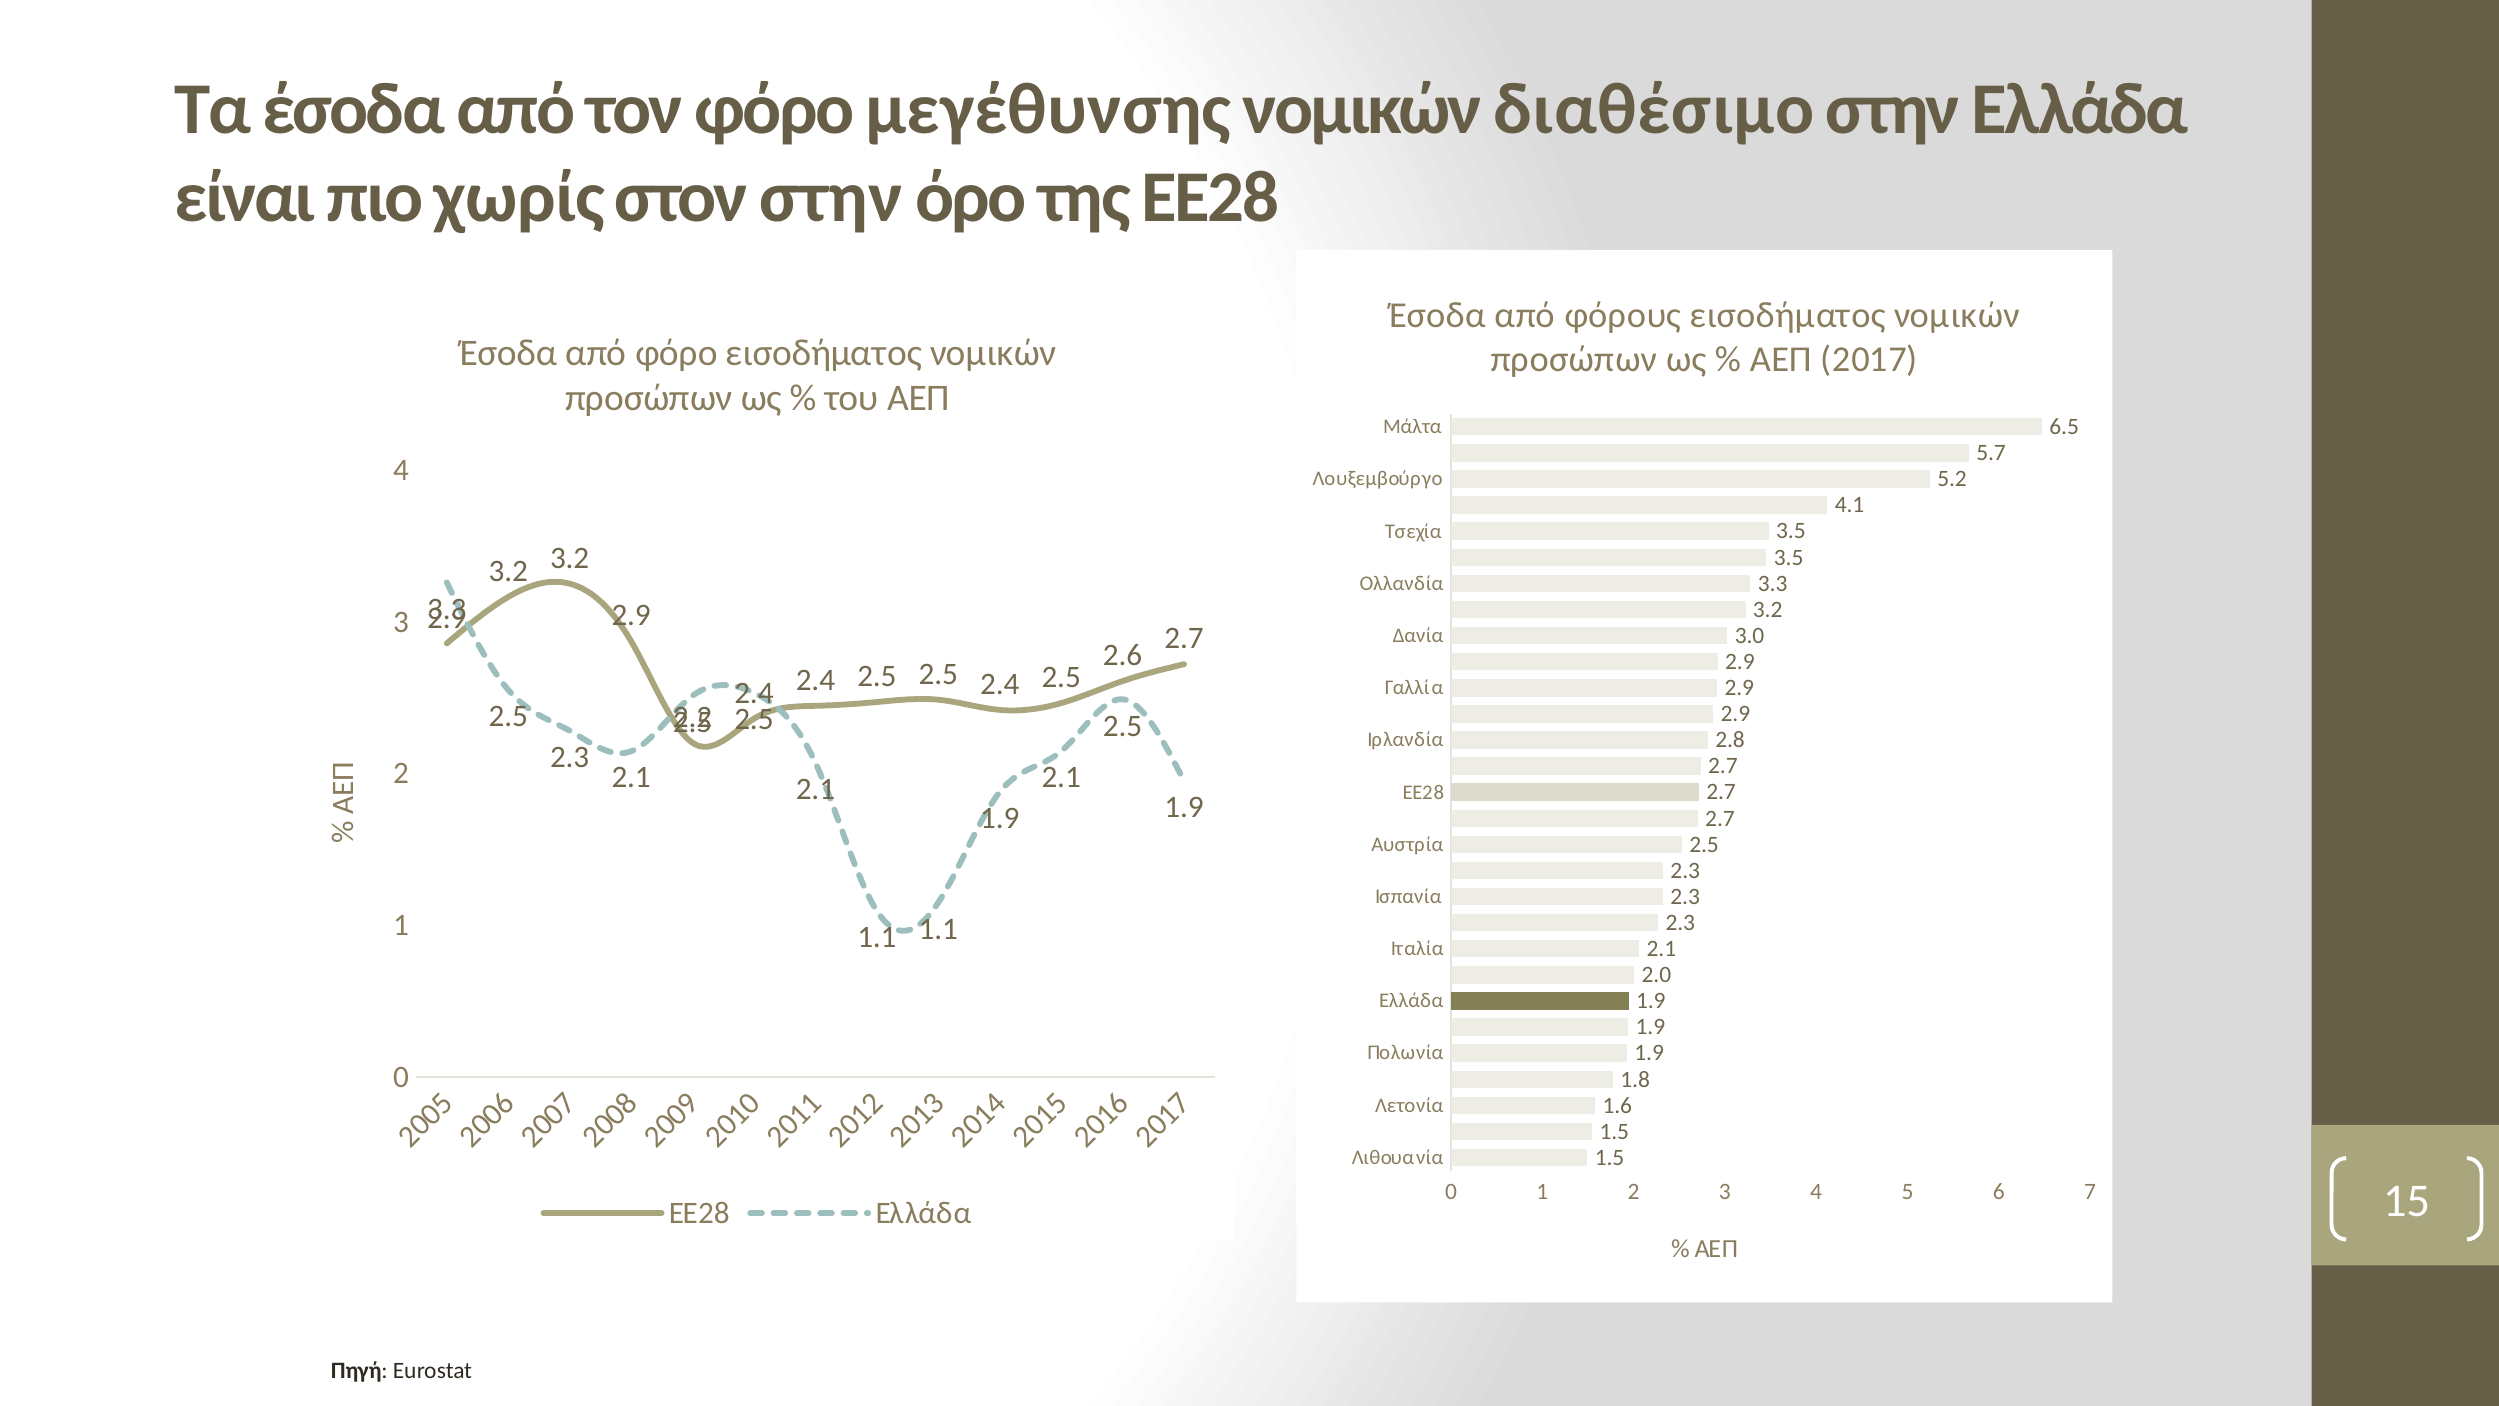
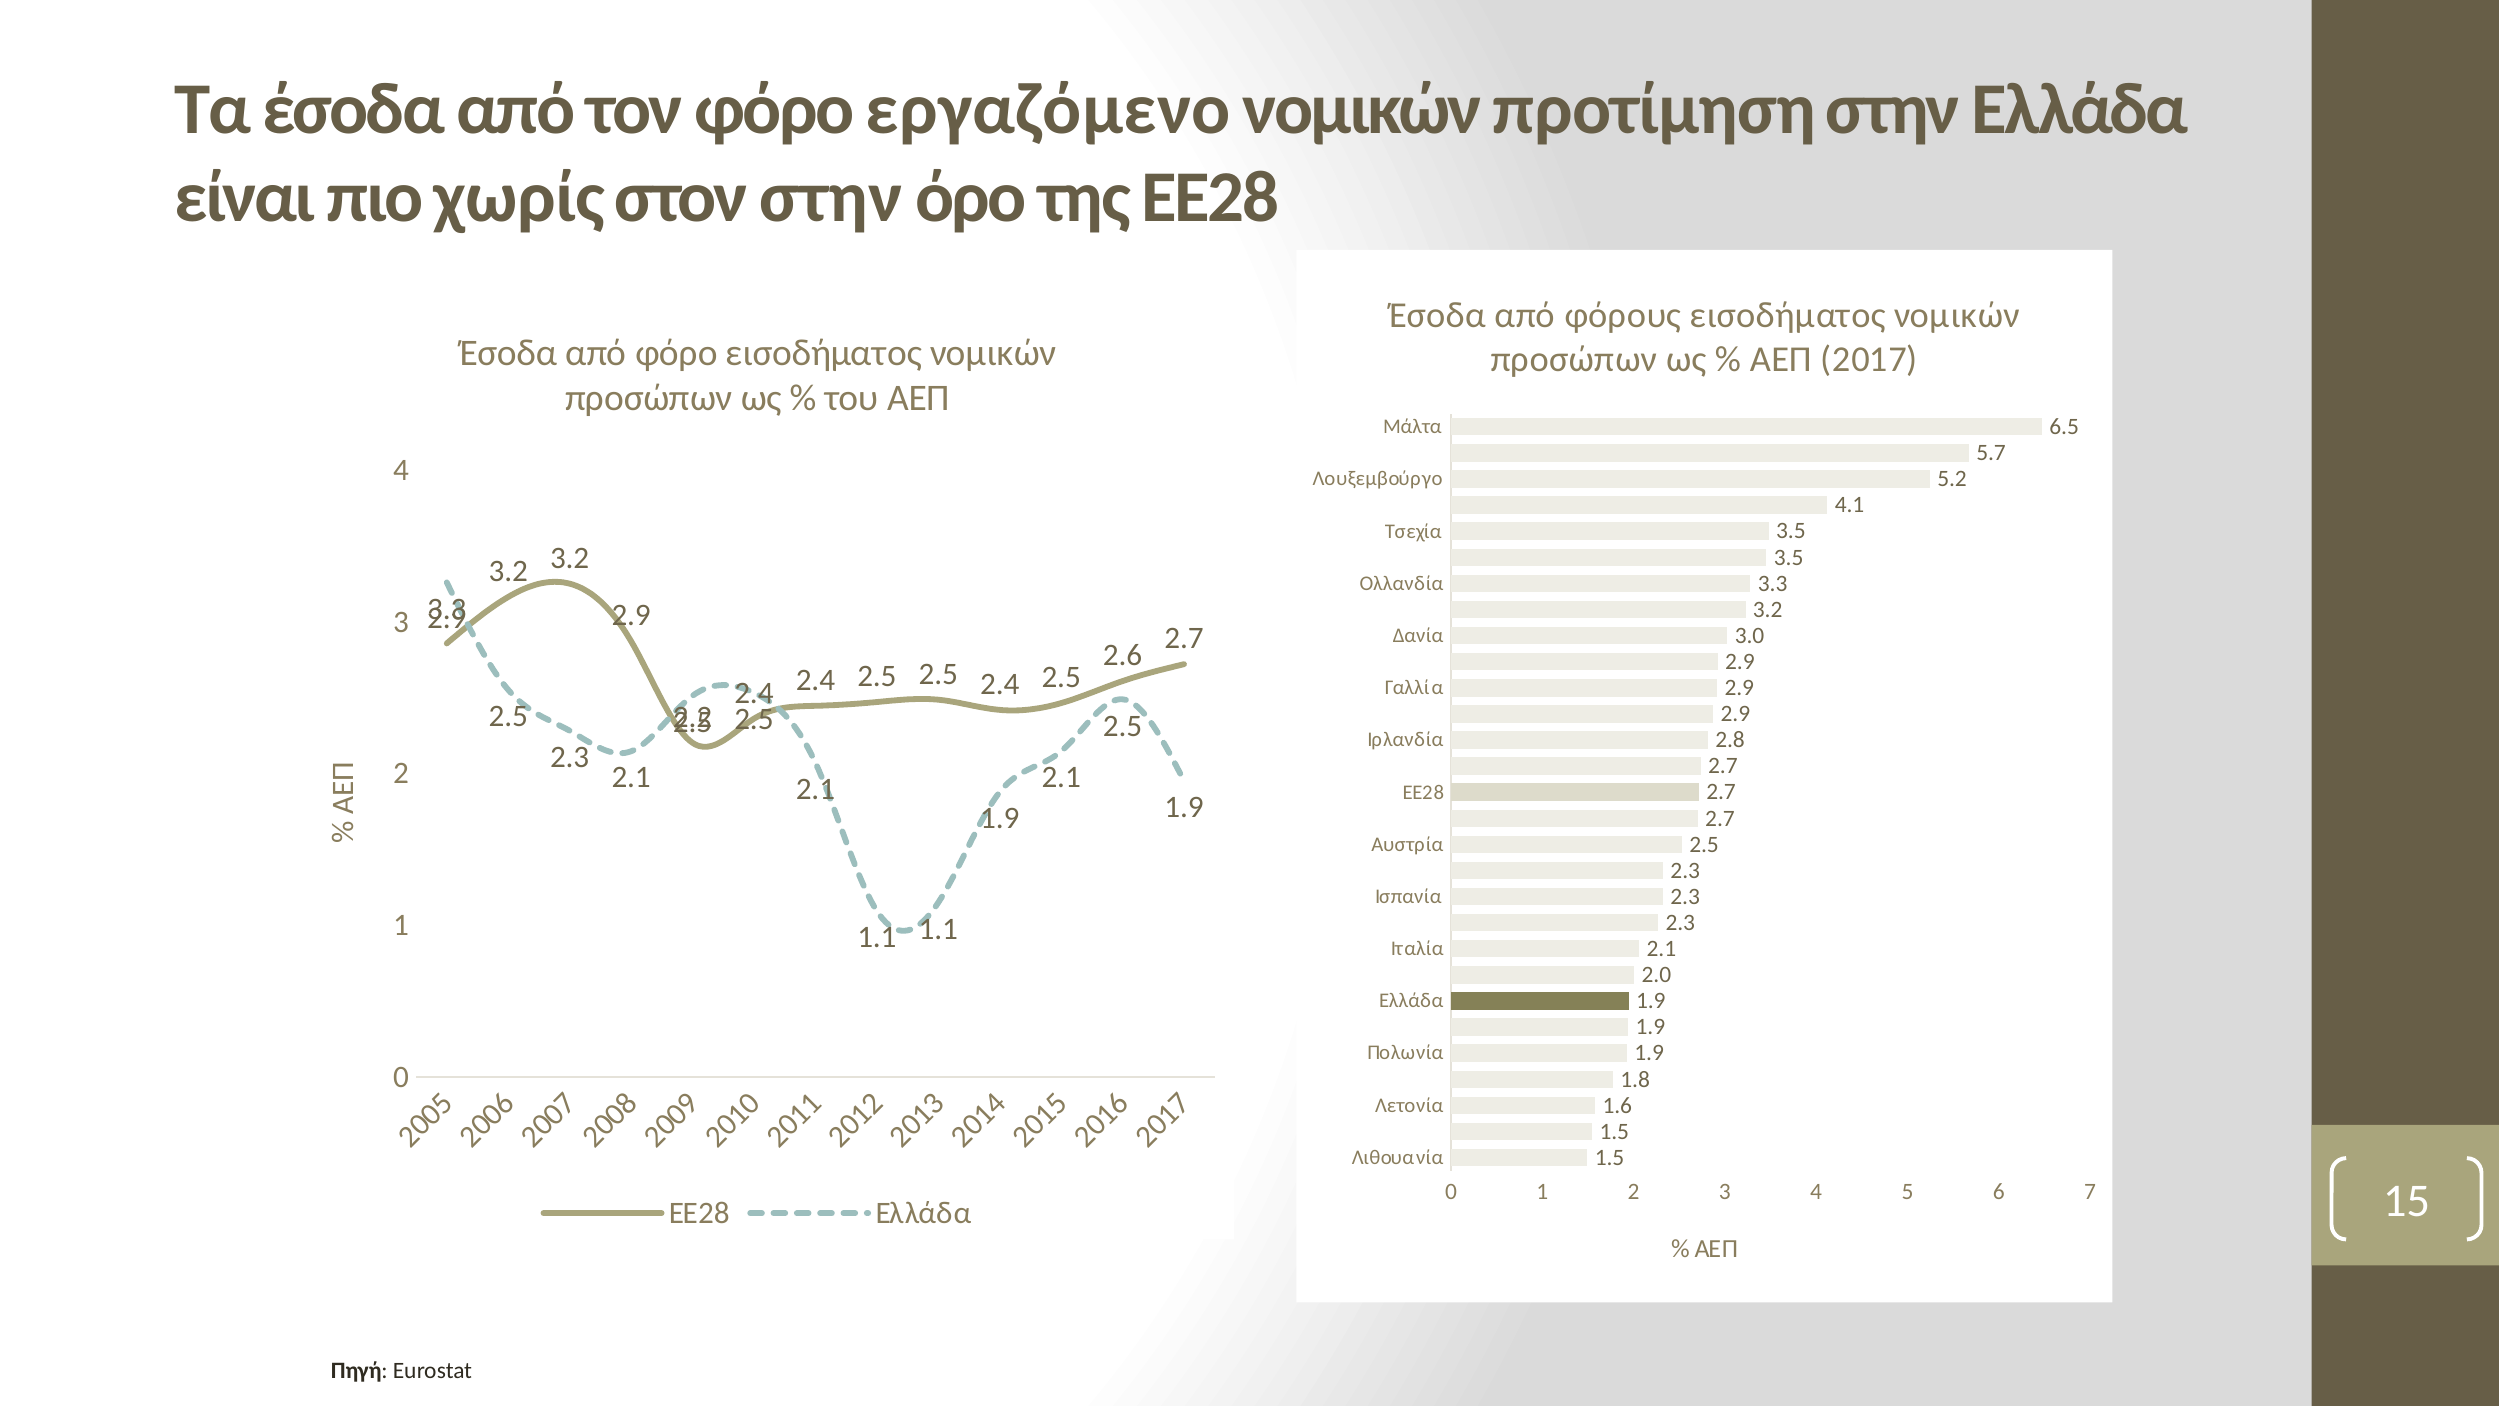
μεγέθυνσης: μεγέθυνσης -> εργαζόμενο
διαθέσιμο: διαθέσιμο -> προτίμηση
